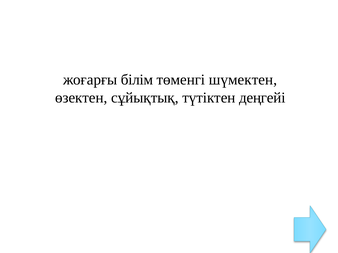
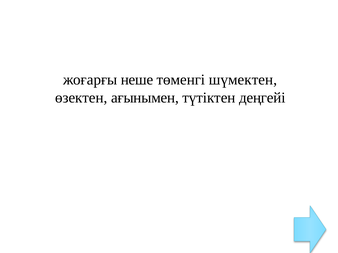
білім: білім -> неше
сұйықтық: сұйықтық -> ағынымен
